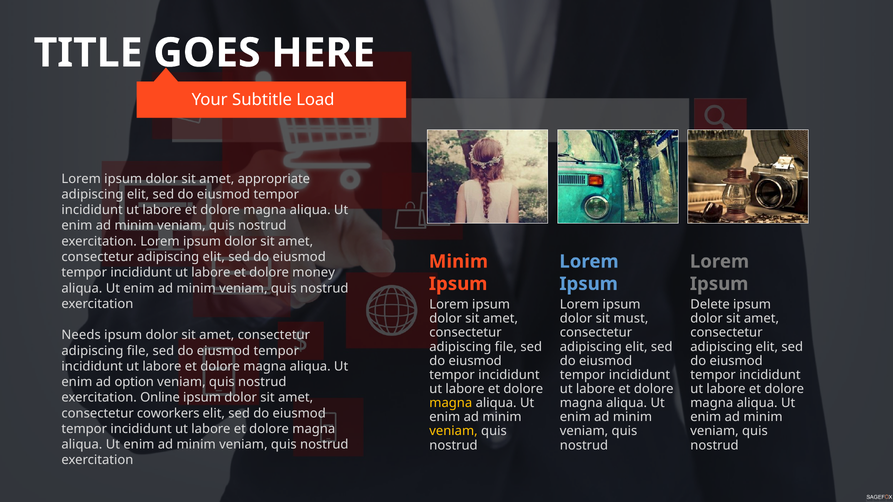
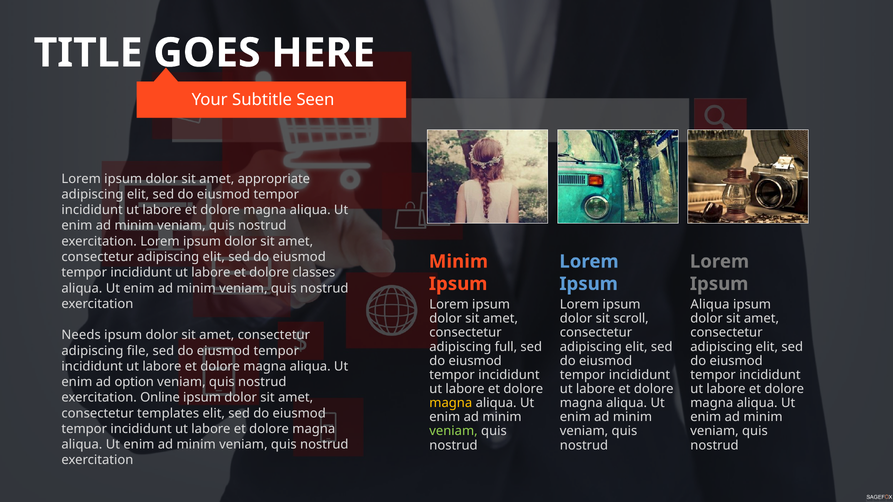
Load: Load -> Seen
money: money -> classes
Delete at (710, 305): Delete -> Aliqua
must: must -> scroll
file at (506, 347): file -> full
coworkers: coworkers -> templates
veniam at (454, 431) colour: yellow -> light green
